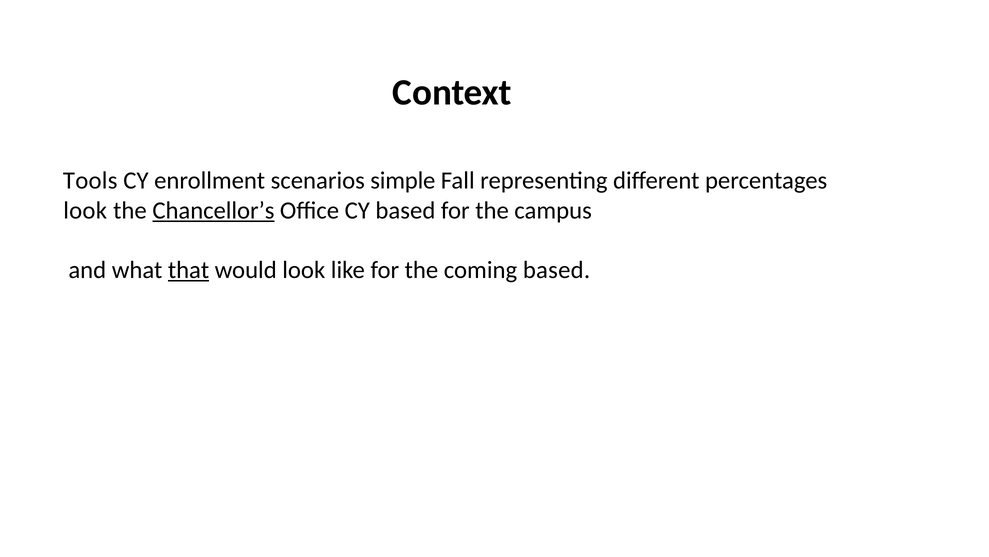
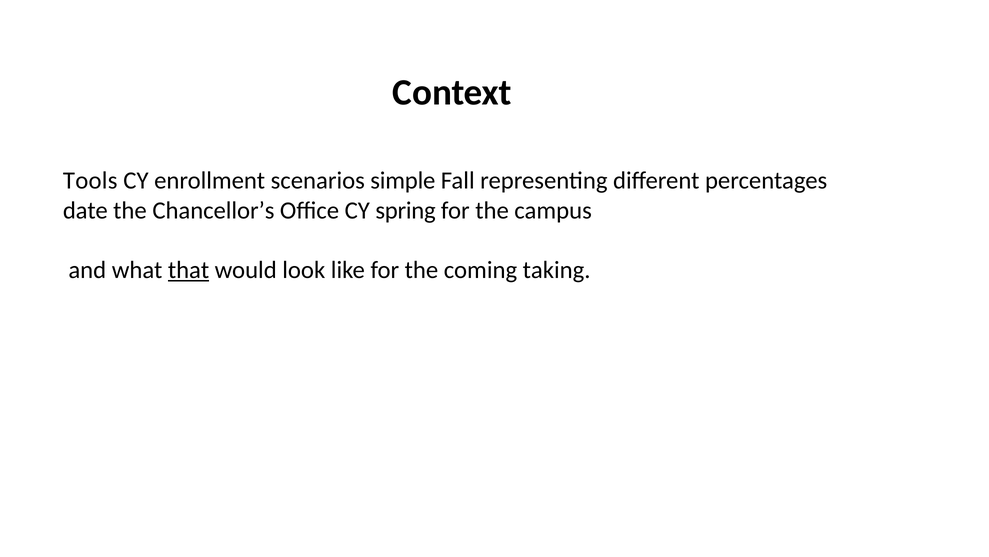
look at (85, 210): look -> date
Chancellor’s underline: present -> none
CY based: based -> spring
coming based: based -> taking
